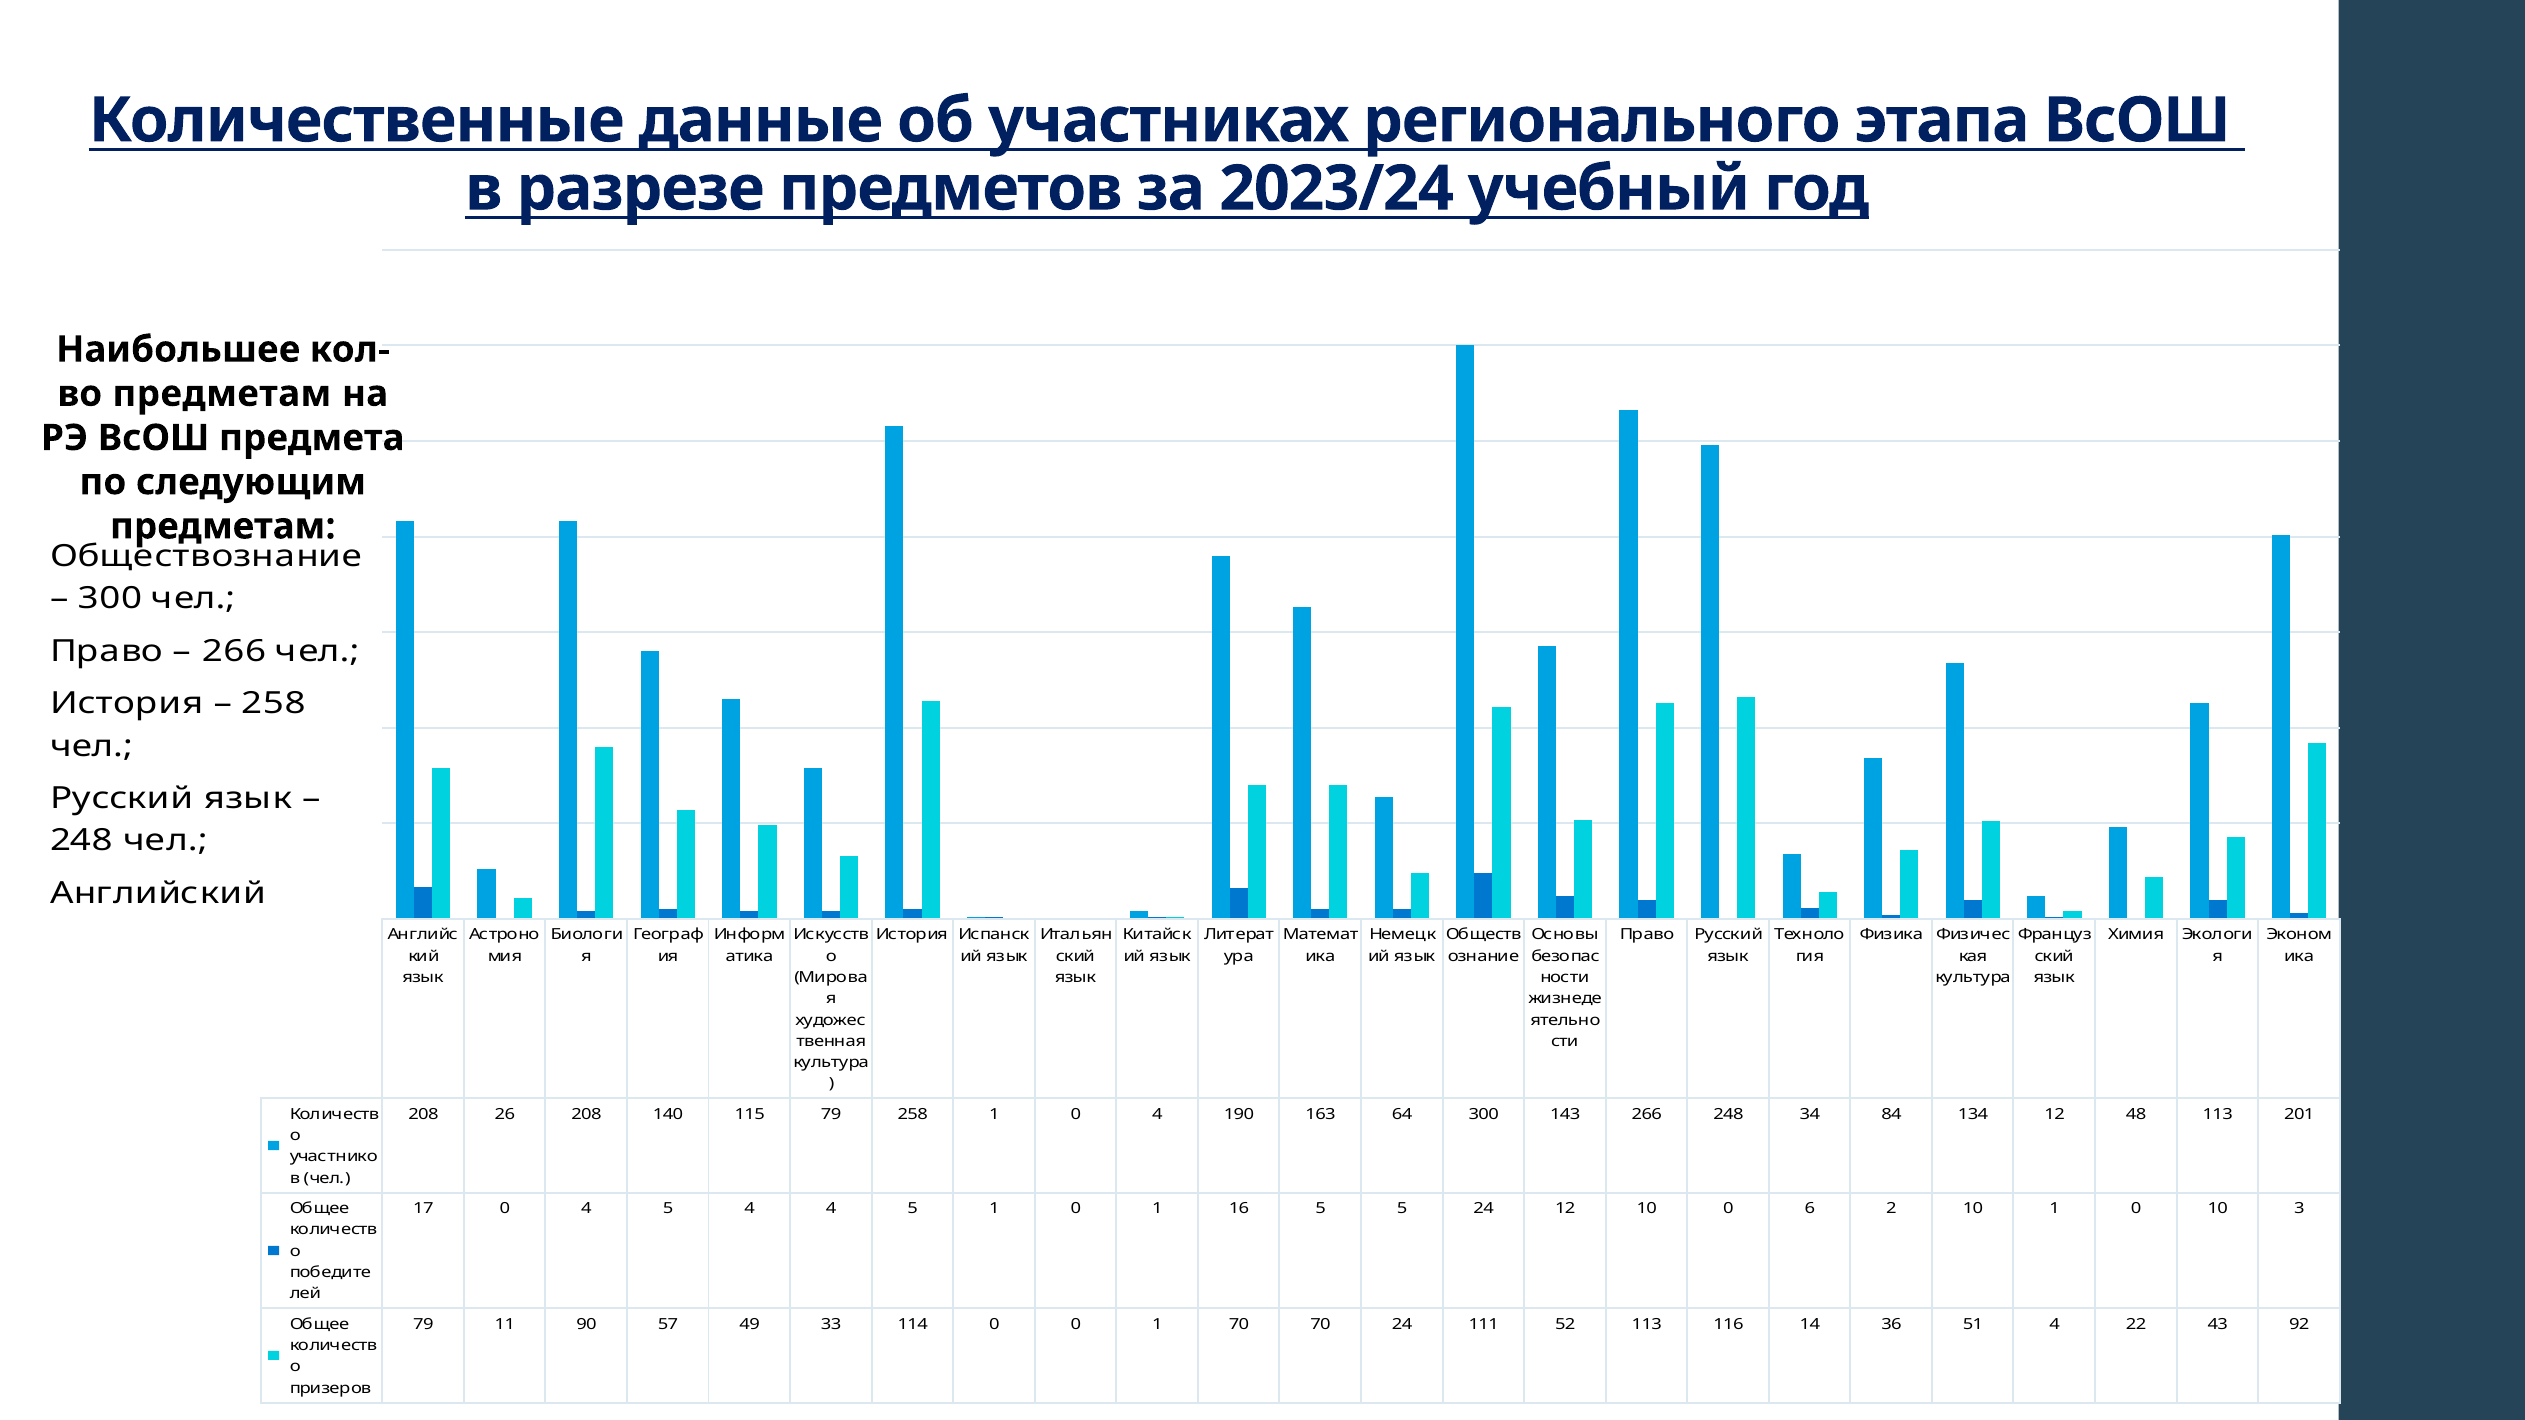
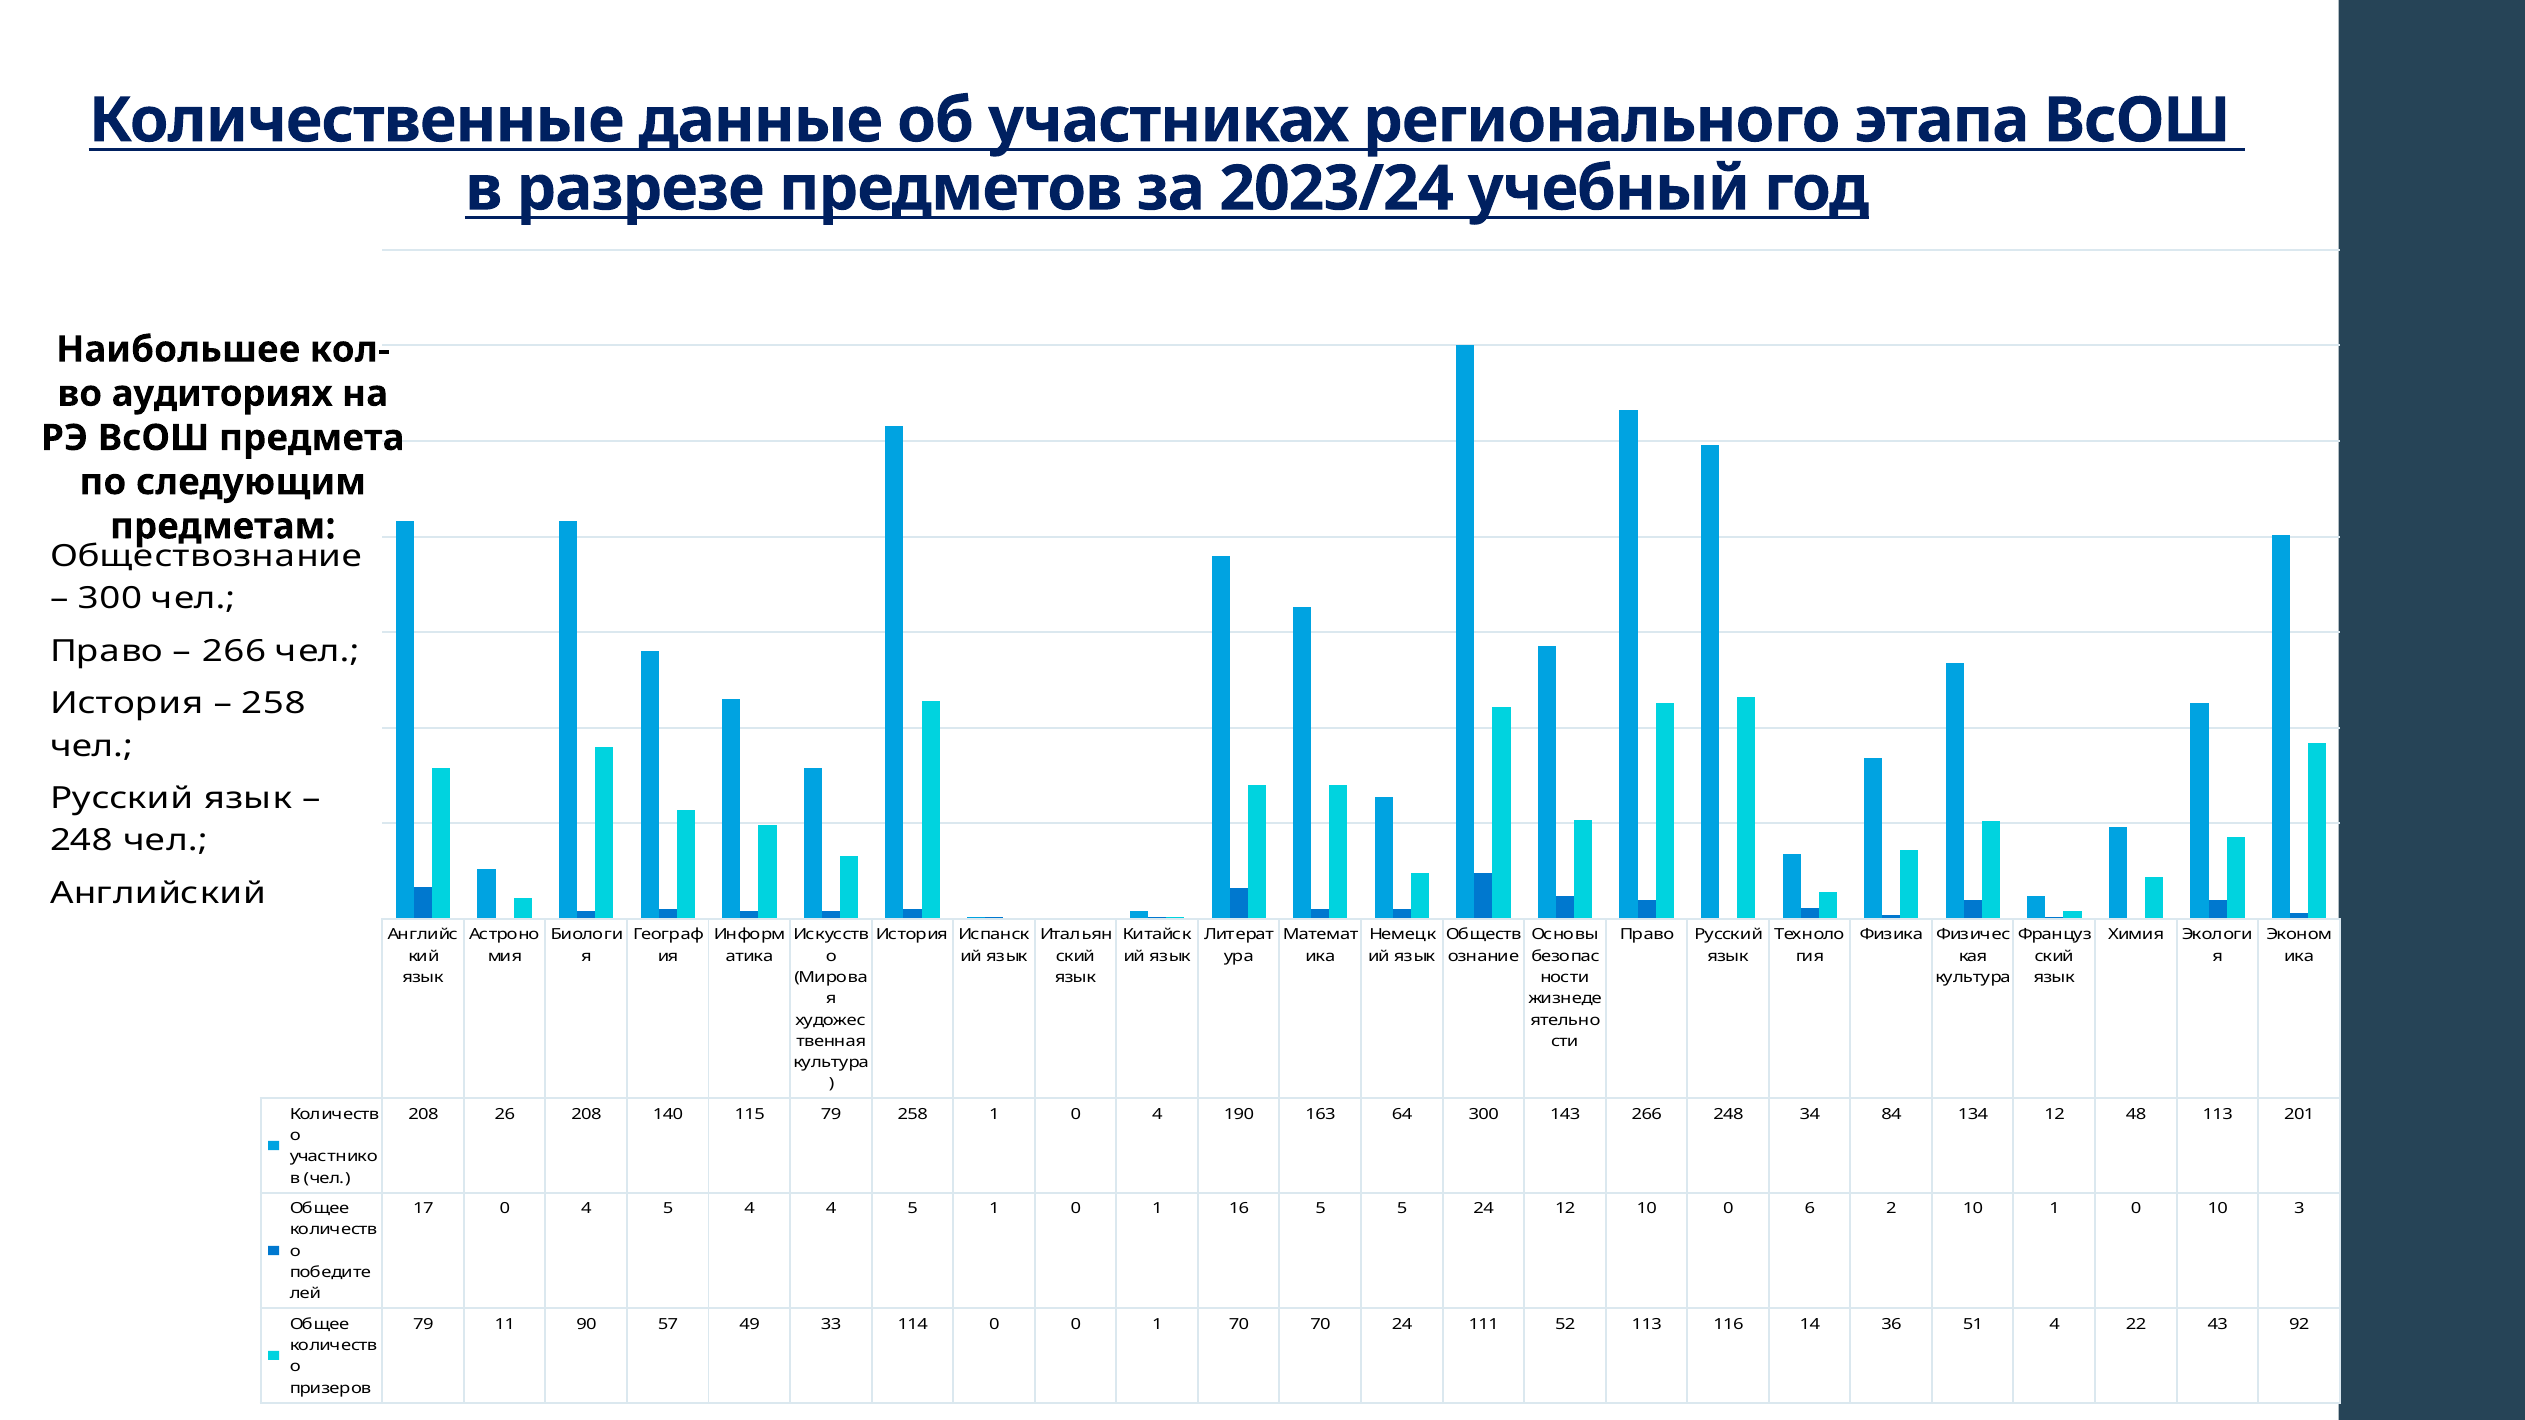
предметам at (222, 394): предметам -> аудиториях
